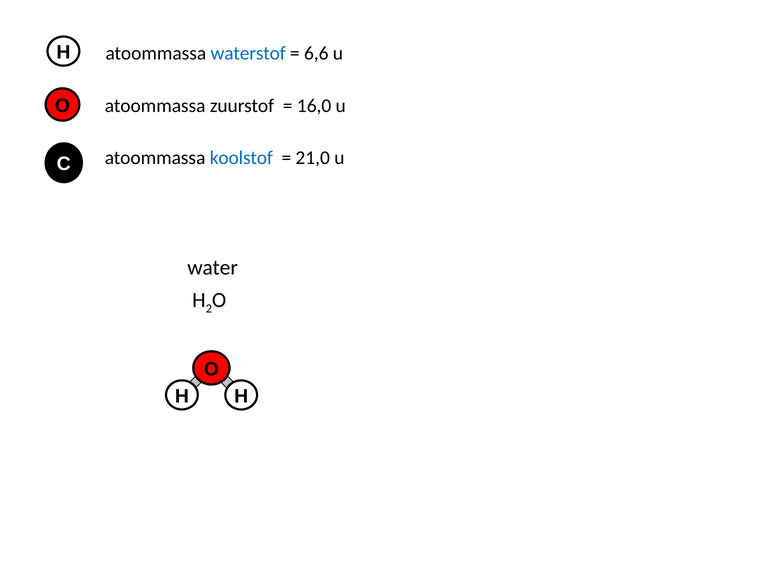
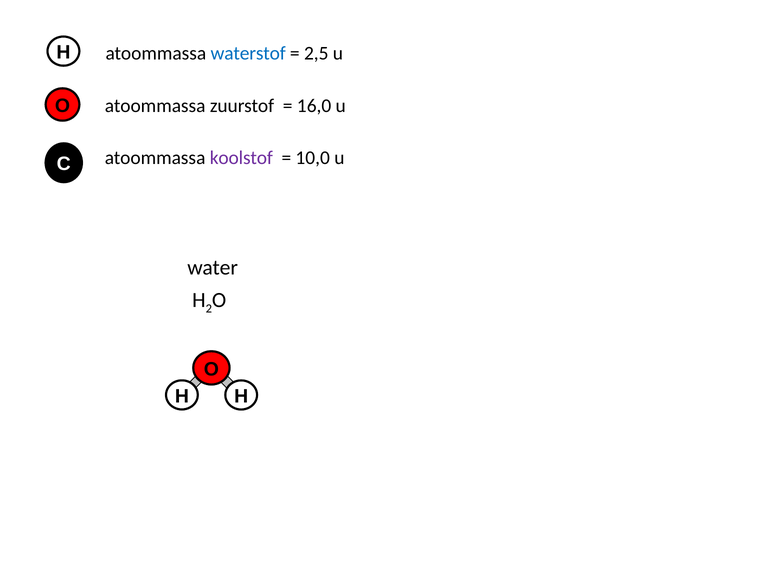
6,6: 6,6 -> 2,5
koolstof colour: blue -> purple
21,0: 21,0 -> 10,0
